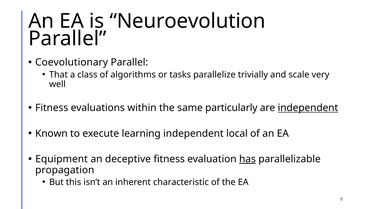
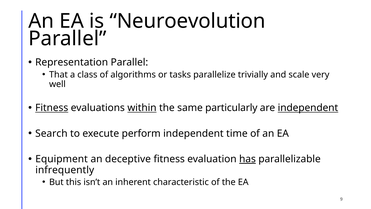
Coevolutionary: Coevolutionary -> Representation
Fitness at (52, 108) underline: none -> present
within underline: none -> present
Known: Known -> Search
learning: learning -> perform
local: local -> time
propagation: propagation -> infrequently
